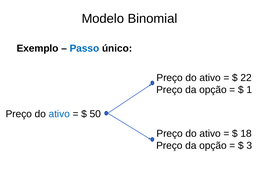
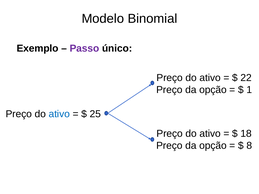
Passo colour: blue -> purple
50: 50 -> 25
3: 3 -> 8
